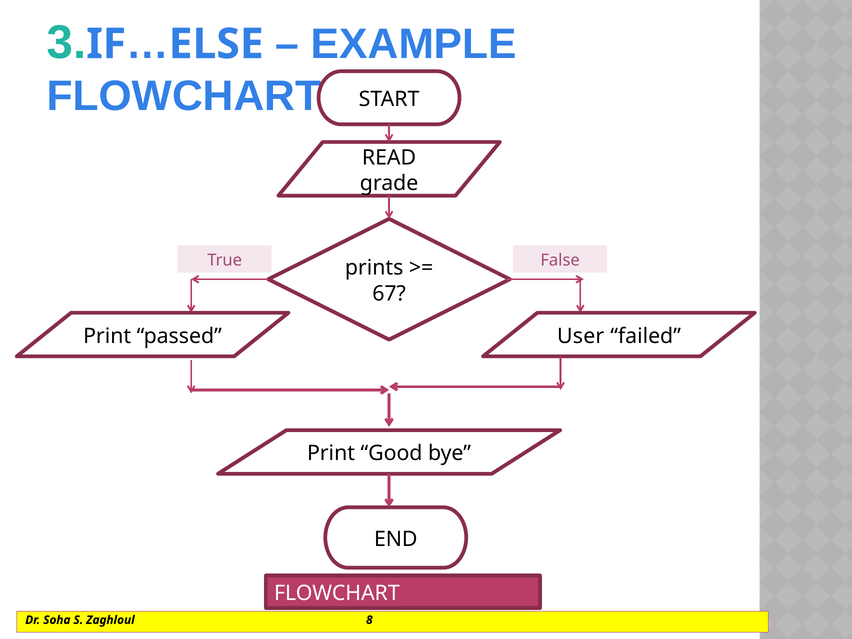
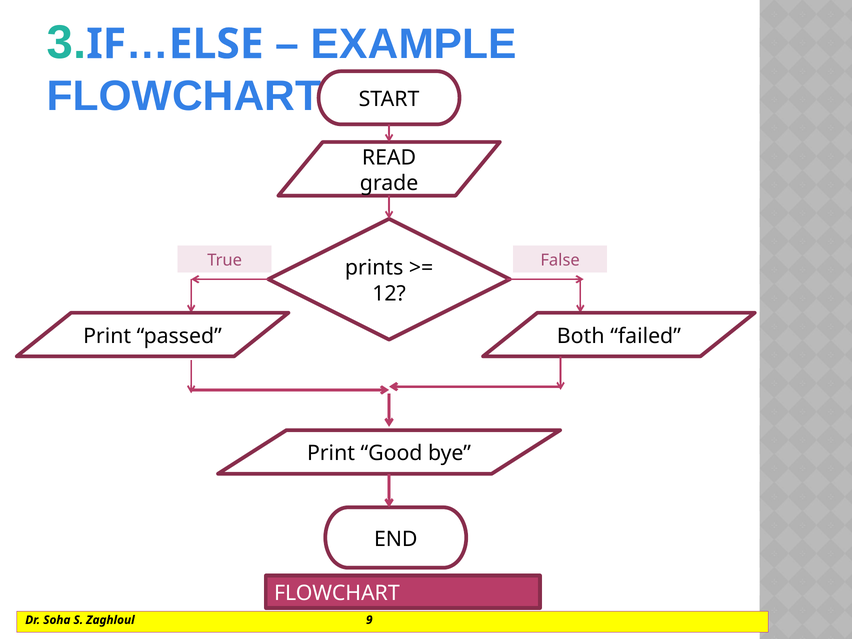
67: 67 -> 12
User: User -> Both
8: 8 -> 9
